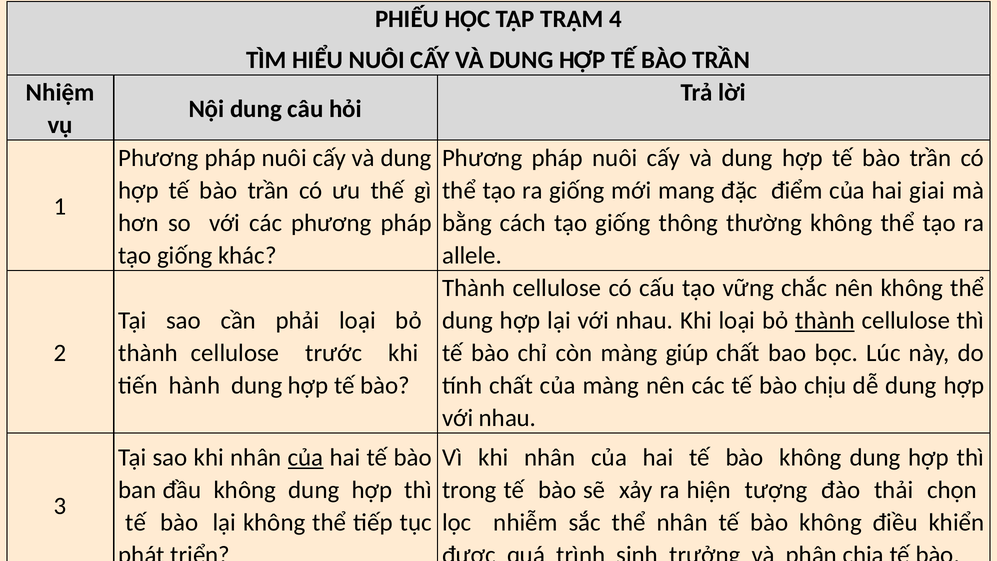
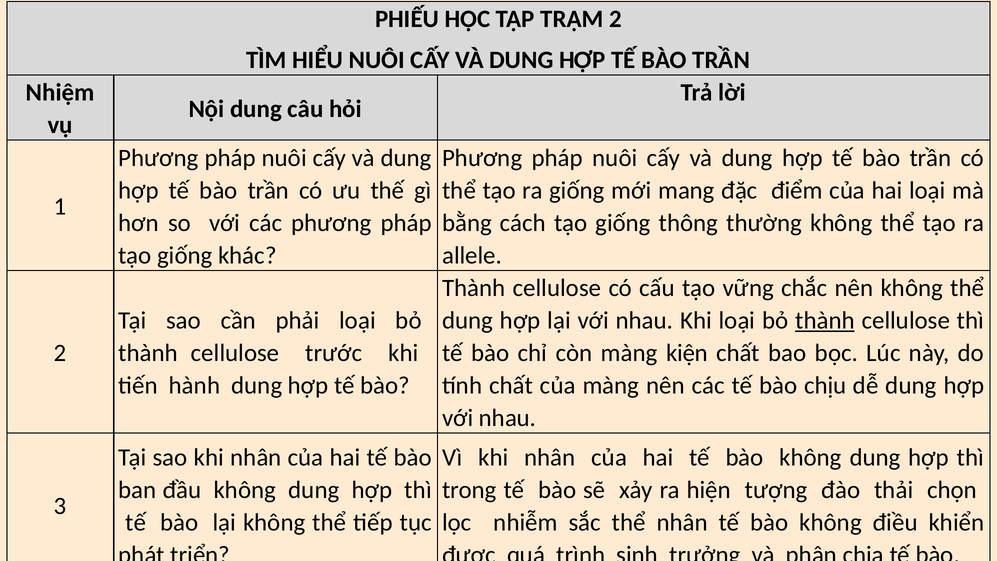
TRẠM 4: 4 -> 2
hai giai: giai -> loại
giúp: giúp -> kiện
của at (306, 457) underline: present -> none
